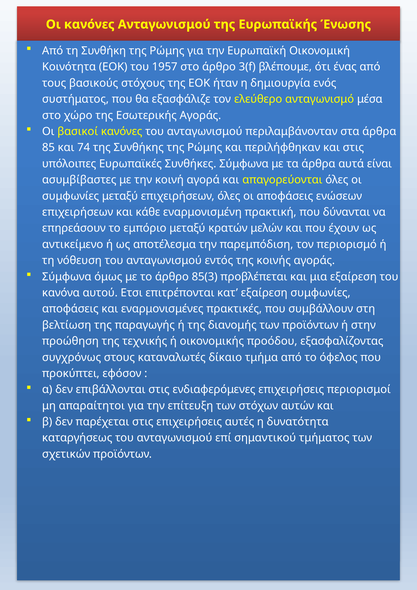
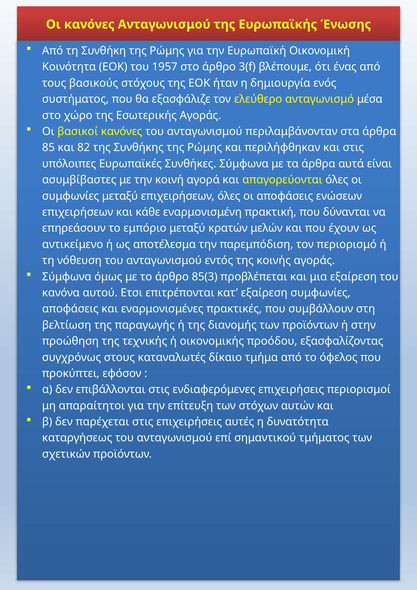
74: 74 -> 82
